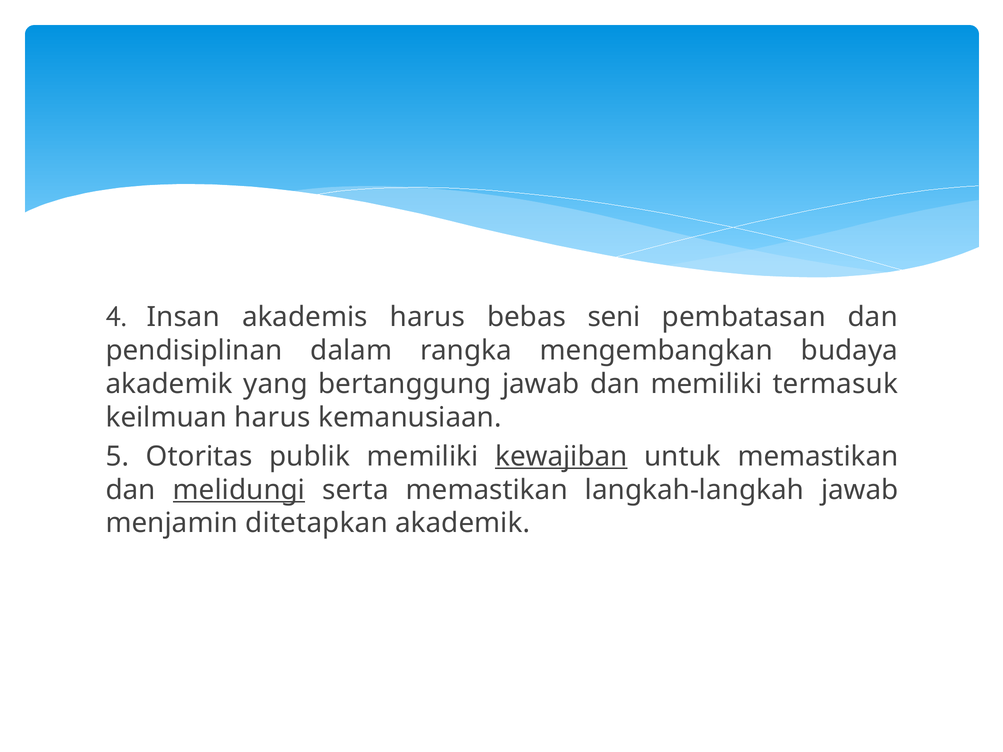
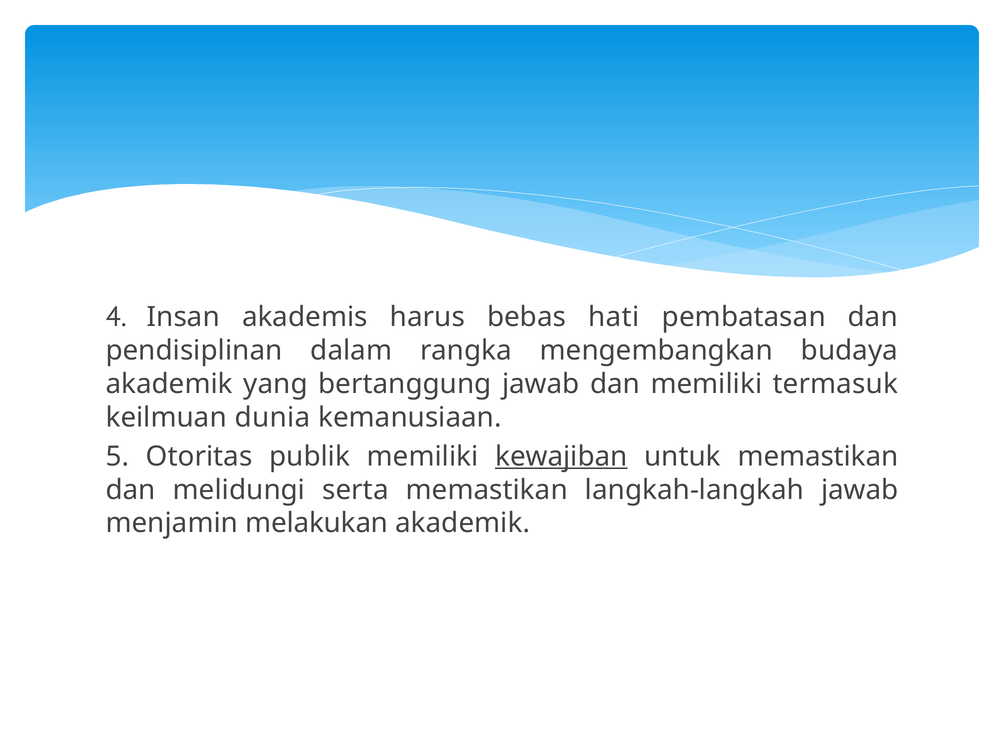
seni: seni -> hati
keilmuan harus: harus -> dunia
melidungi underline: present -> none
ditetapkan: ditetapkan -> melakukan
